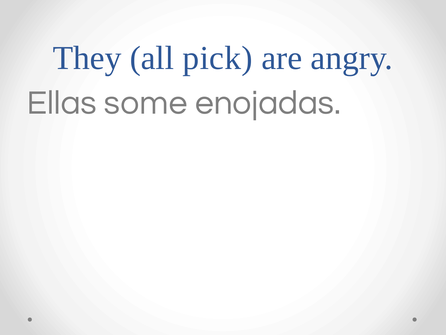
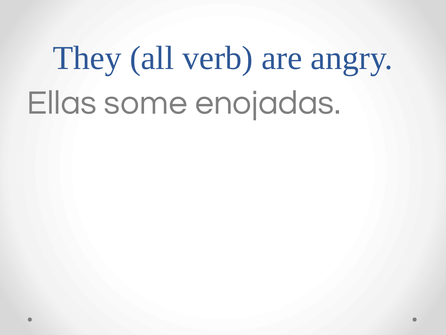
pick: pick -> verb
